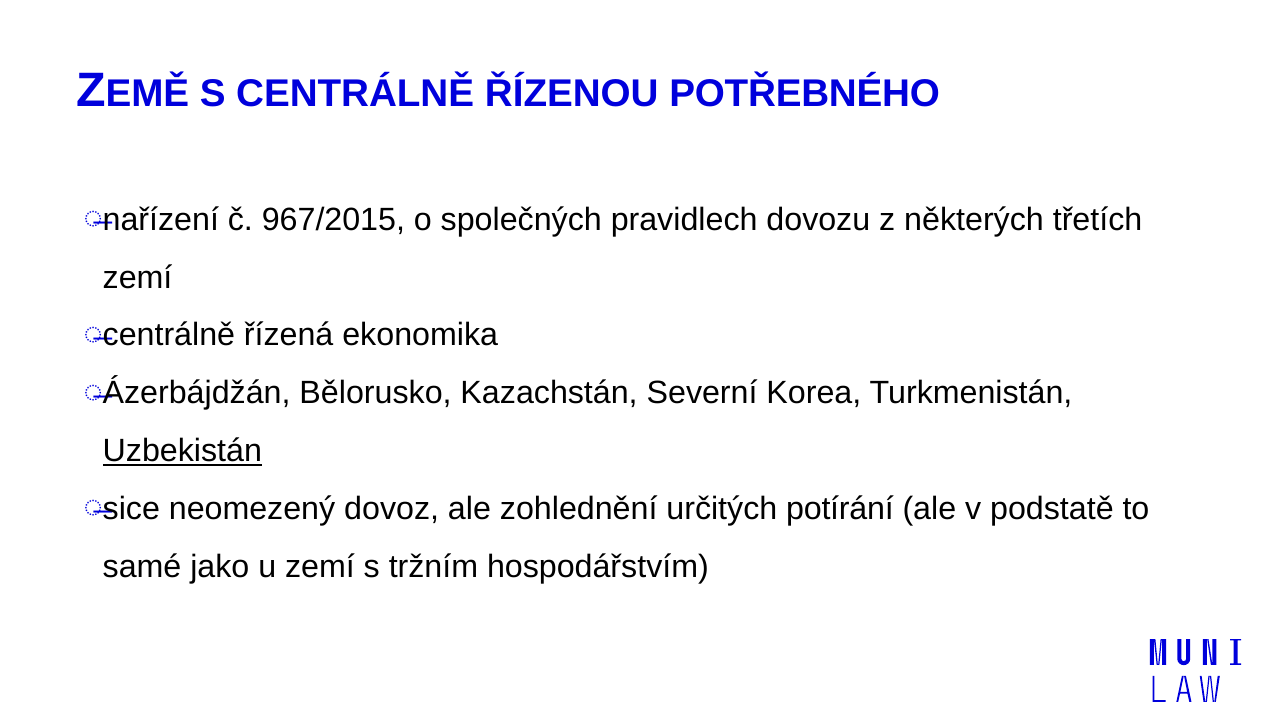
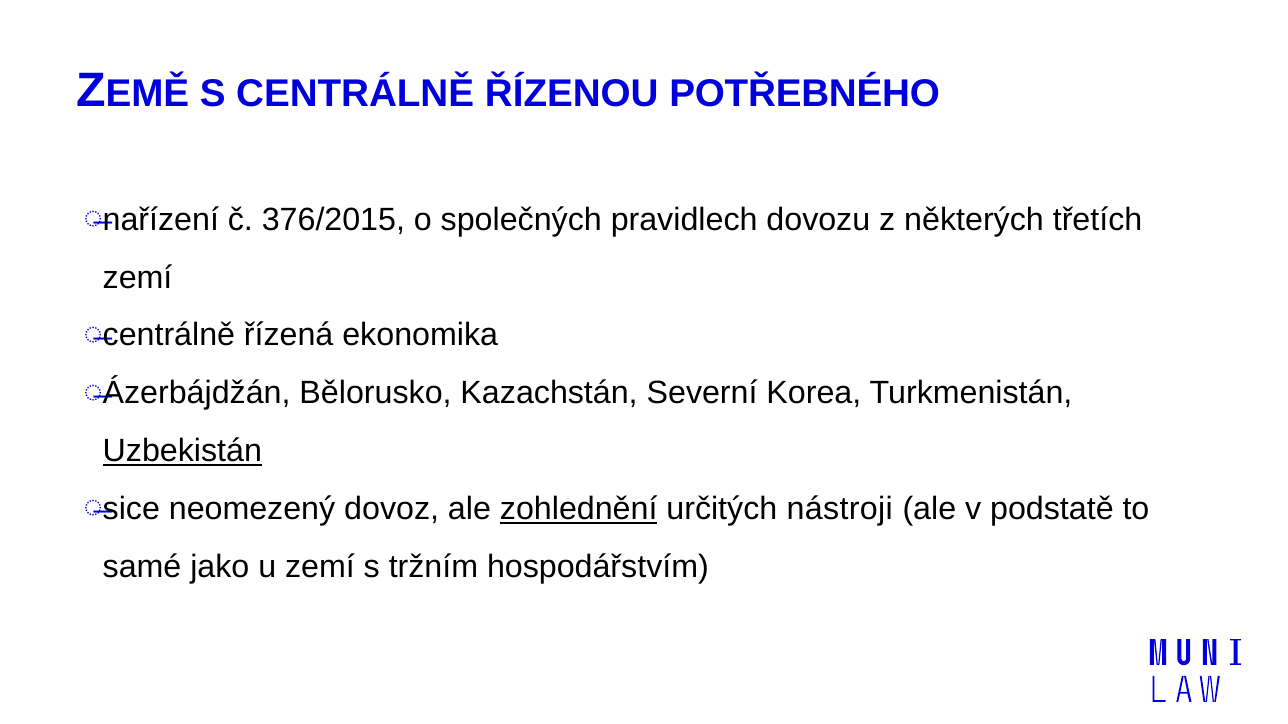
967/2015: 967/2015 -> 376/2015
zohlednění underline: none -> present
potírání: potírání -> nástroji
